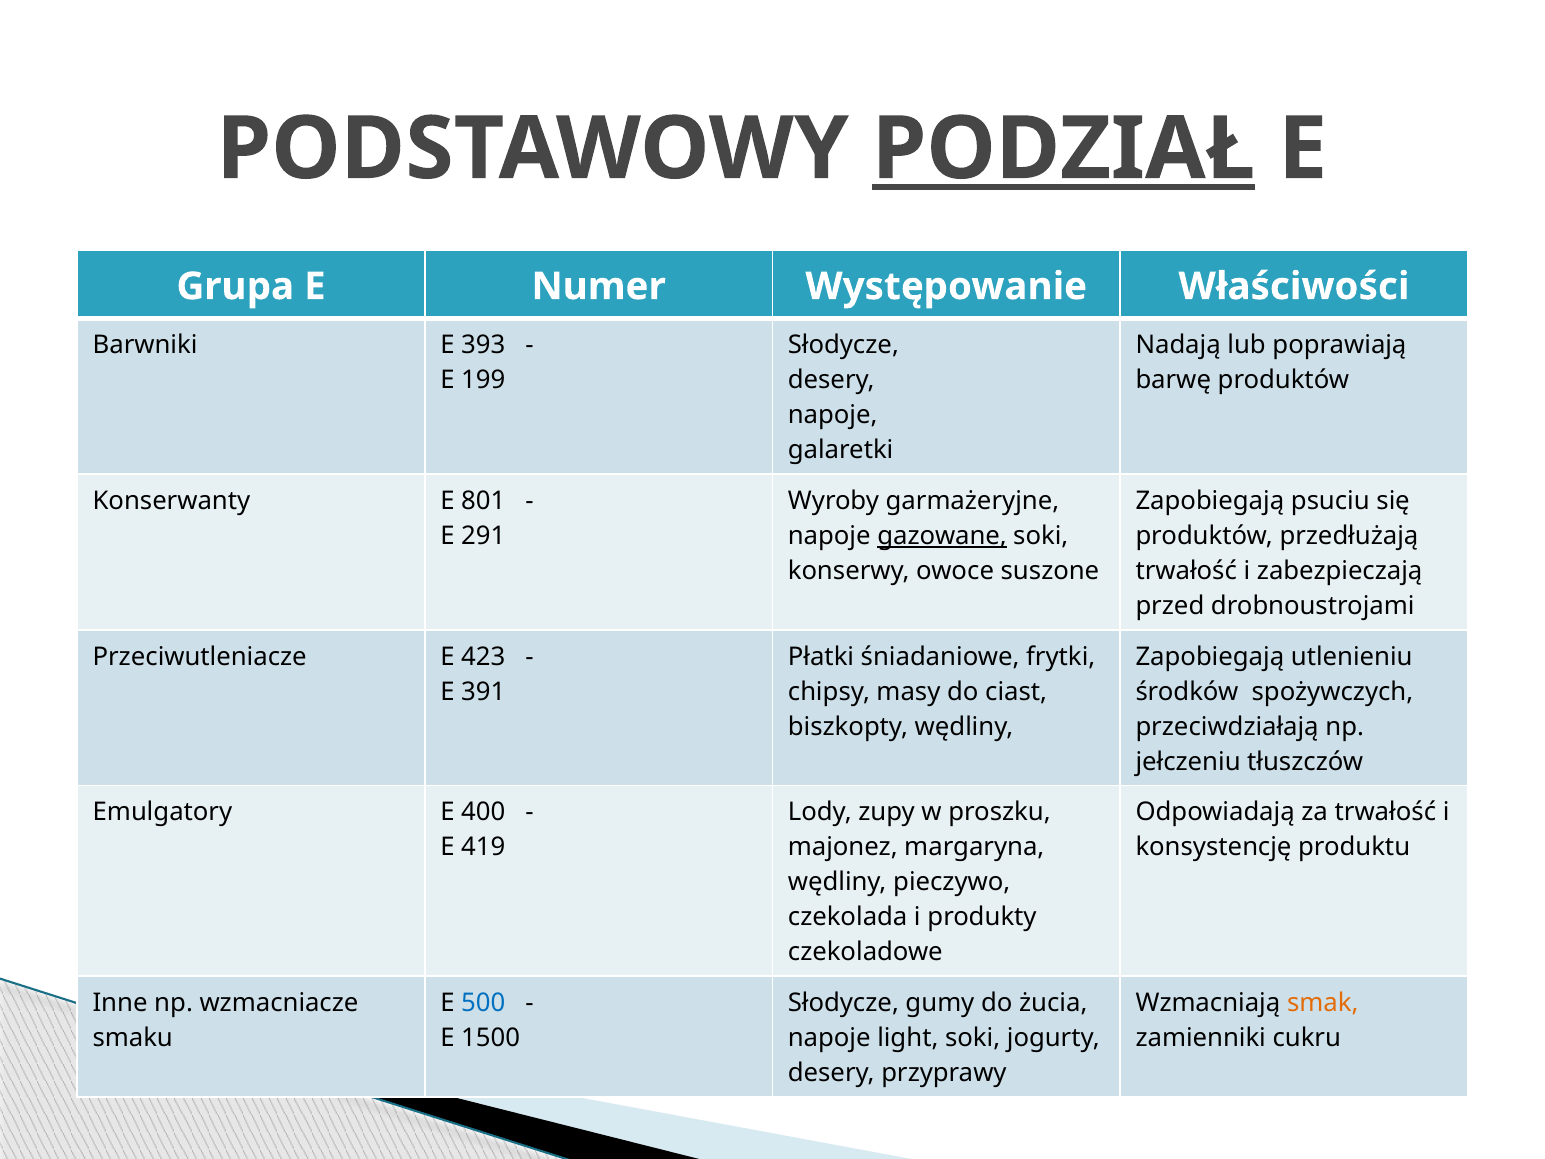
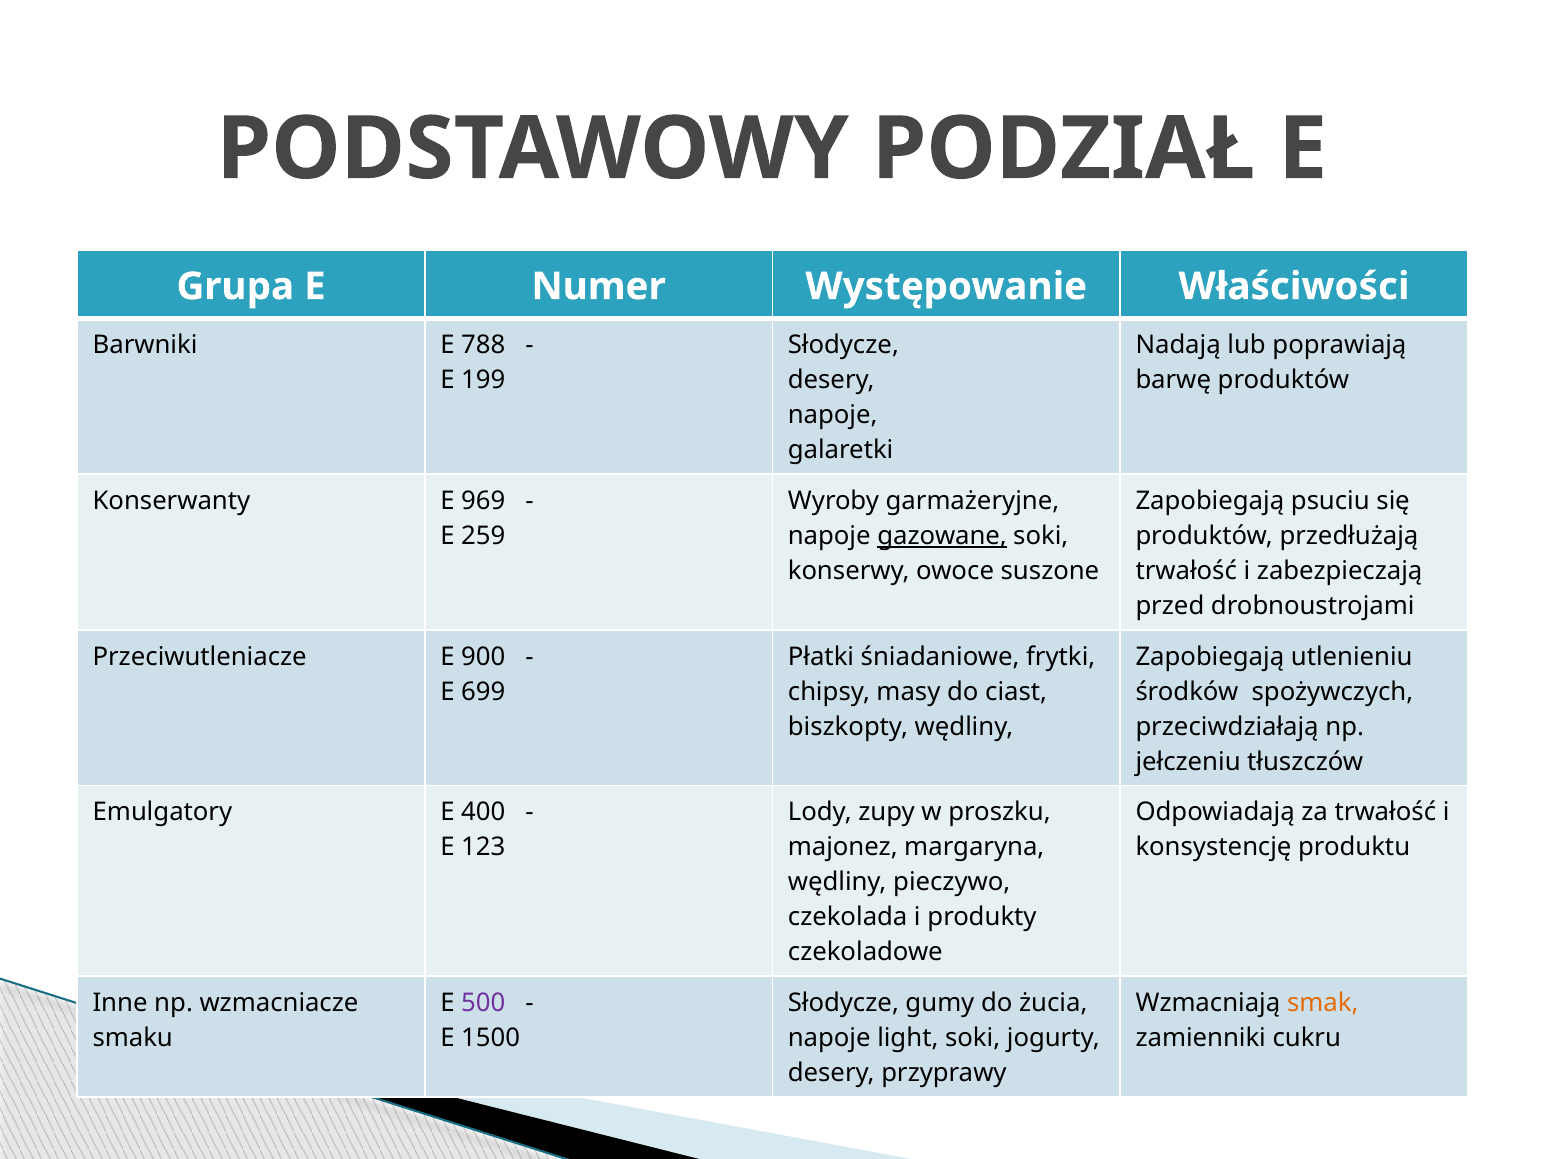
PODZIAŁ underline: present -> none
393: 393 -> 788
801: 801 -> 969
291: 291 -> 259
423: 423 -> 900
391: 391 -> 699
419: 419 -> 123
500 colour: blue -> purple
